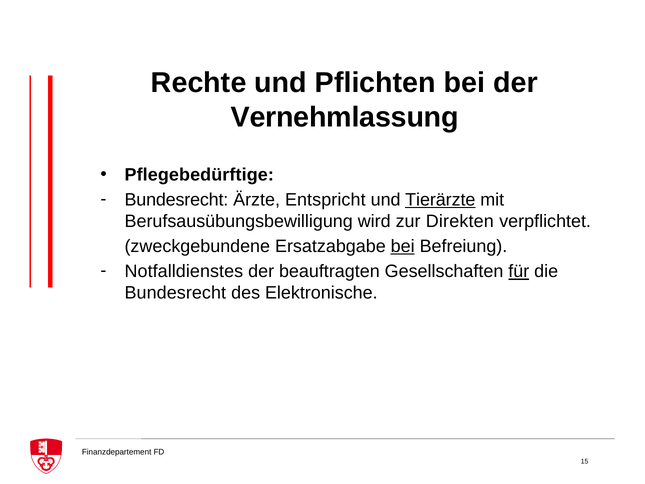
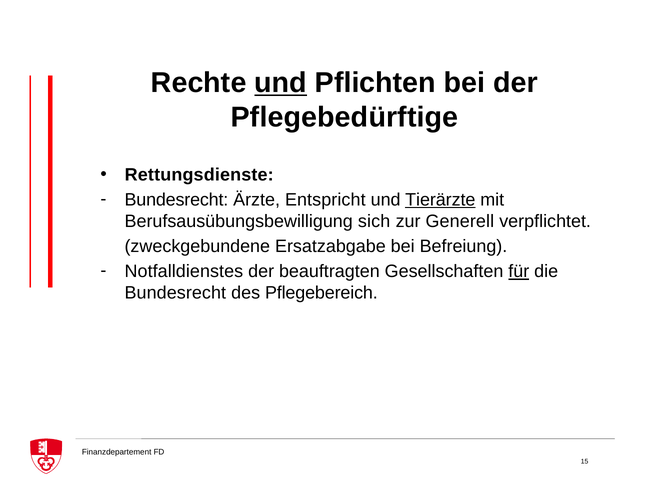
und at (281, 83) underline: none -> present
Vernehmlassung: Vernehmlassung -> Pflegebedürftige
Pflegebedürftige: Pflegebedürftige -> Rettungsdienste
wird: wird -> sich
Direkten: Direkten -> Generell
bei at (403, 246) underline: present -> none
Elektronische: Elektronische -> Pflegebereich
